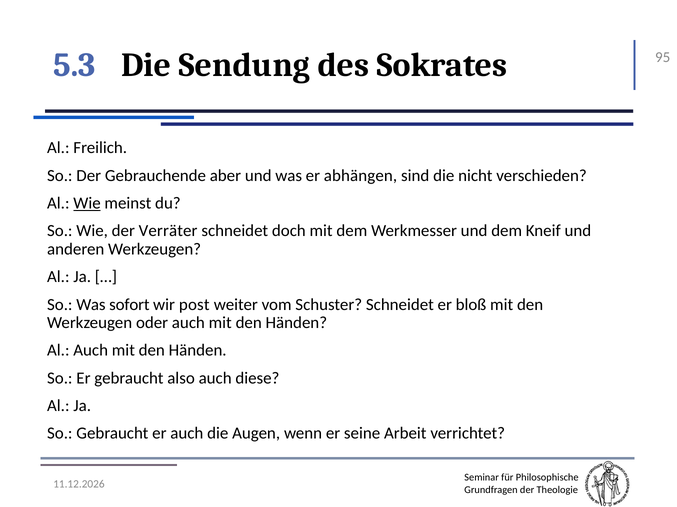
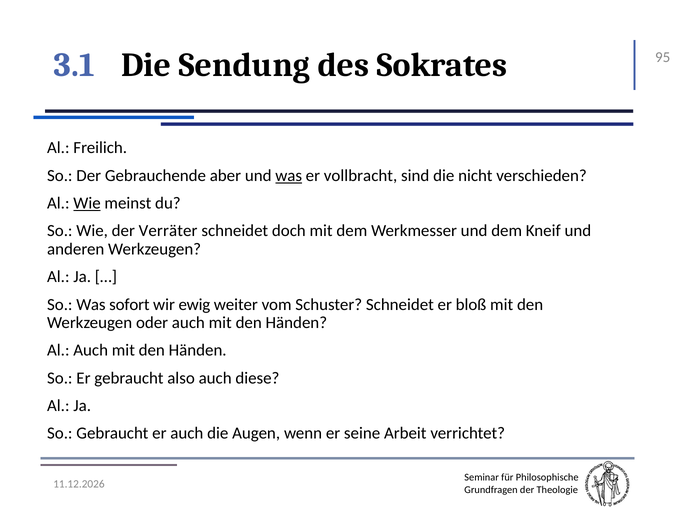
5.3: 5.3 -> 3.1
was at (289, 176) underline: none -> present
abhängen: abhängen -> vollbracht
post: post -> ewig
